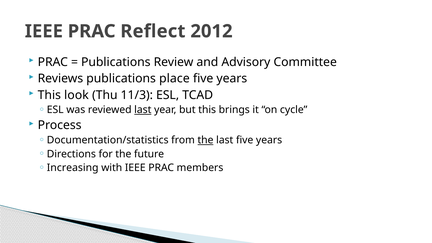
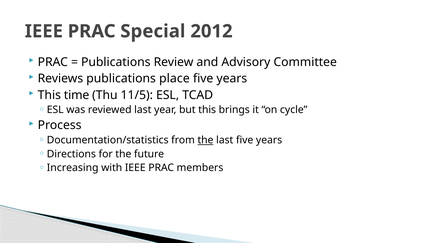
Reflect: Reflect -> Special
look: look -> time
11/3: 11/3 -> 11/5
last at (143, 110) underline: present -> none
